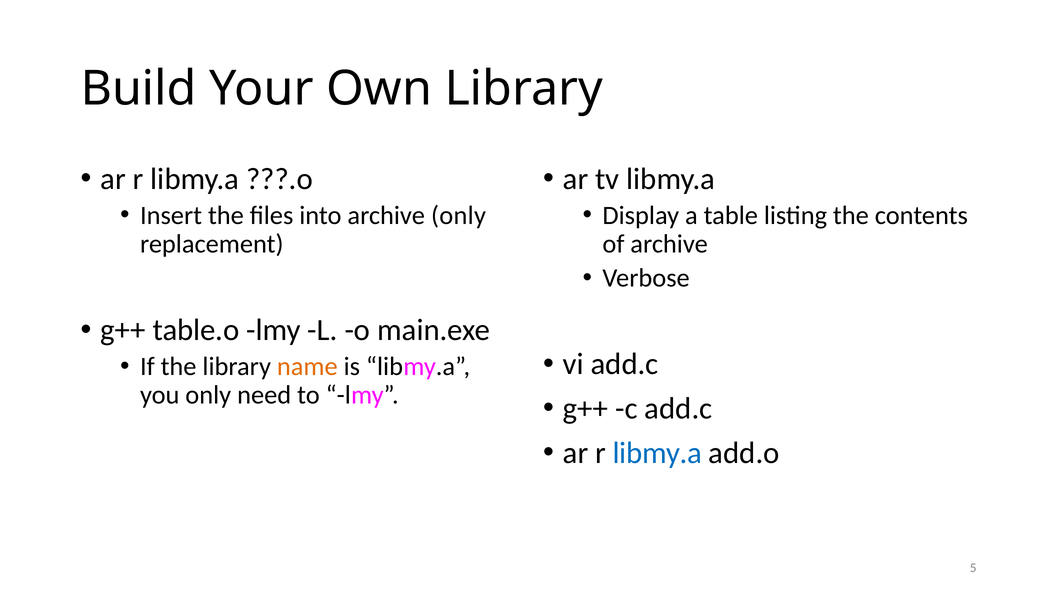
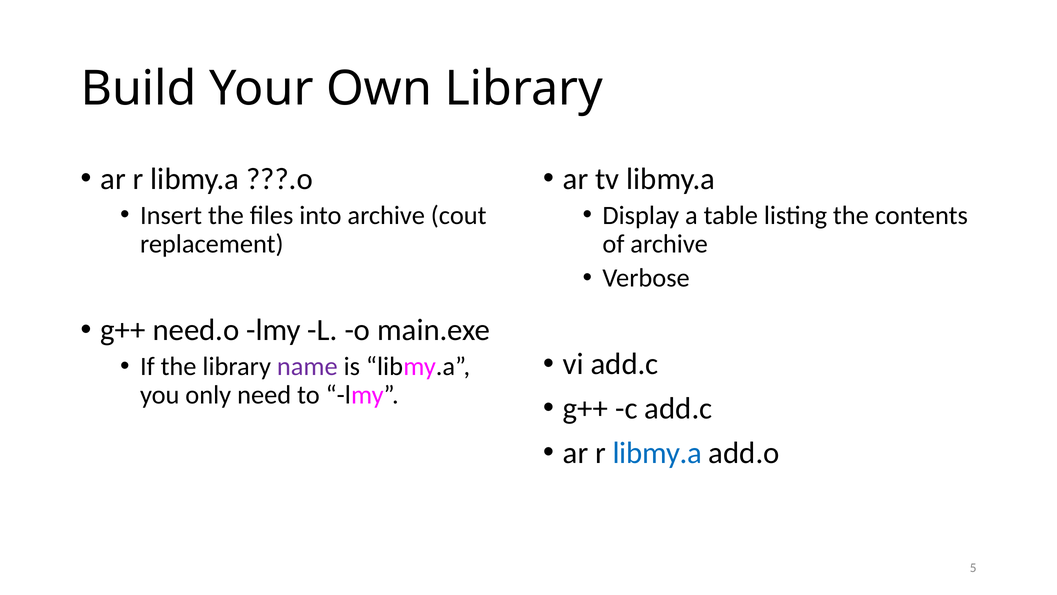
archive only: only -> cout
table.o: table.o -> need.o
name colour: orange -> purple
